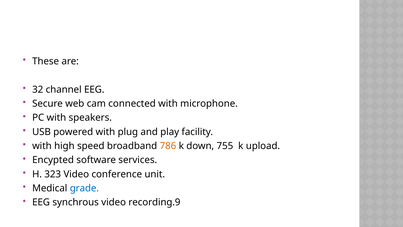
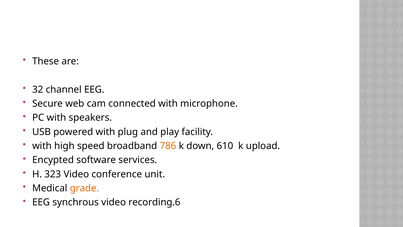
755: 755 -> 610
grade colour: blue -> orange
recording.9: recording.9 -> recording.6
